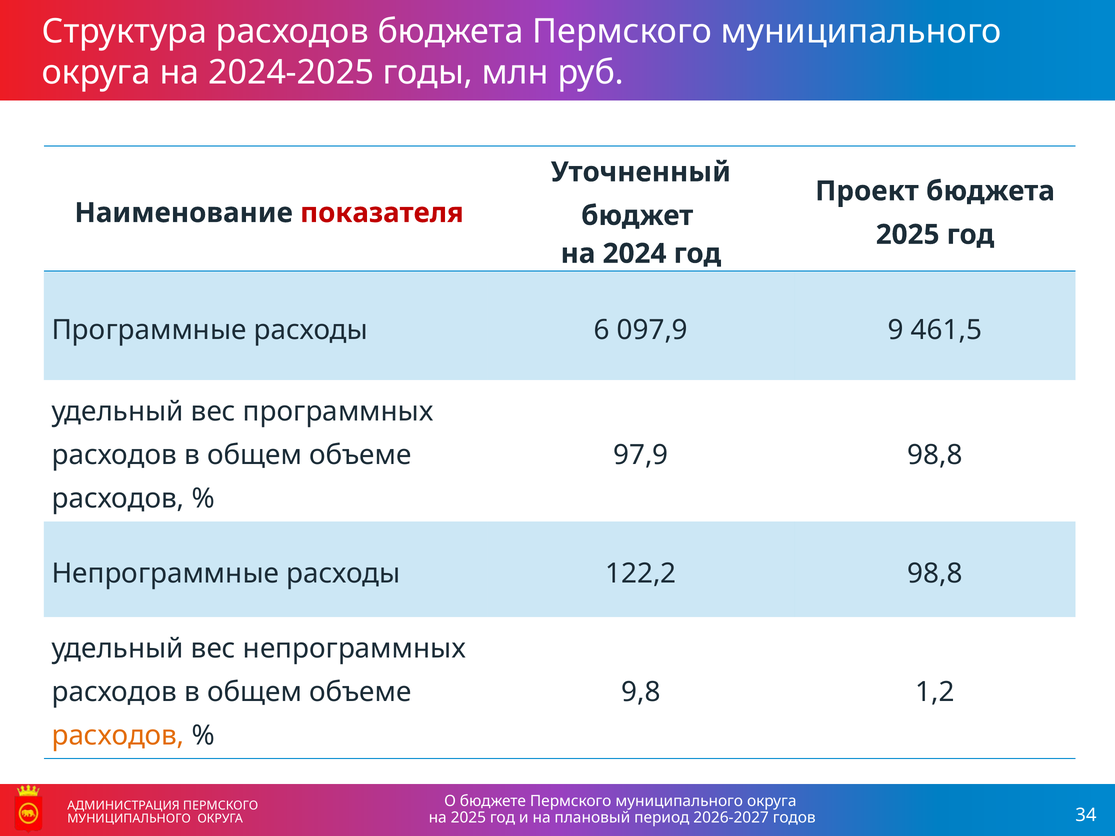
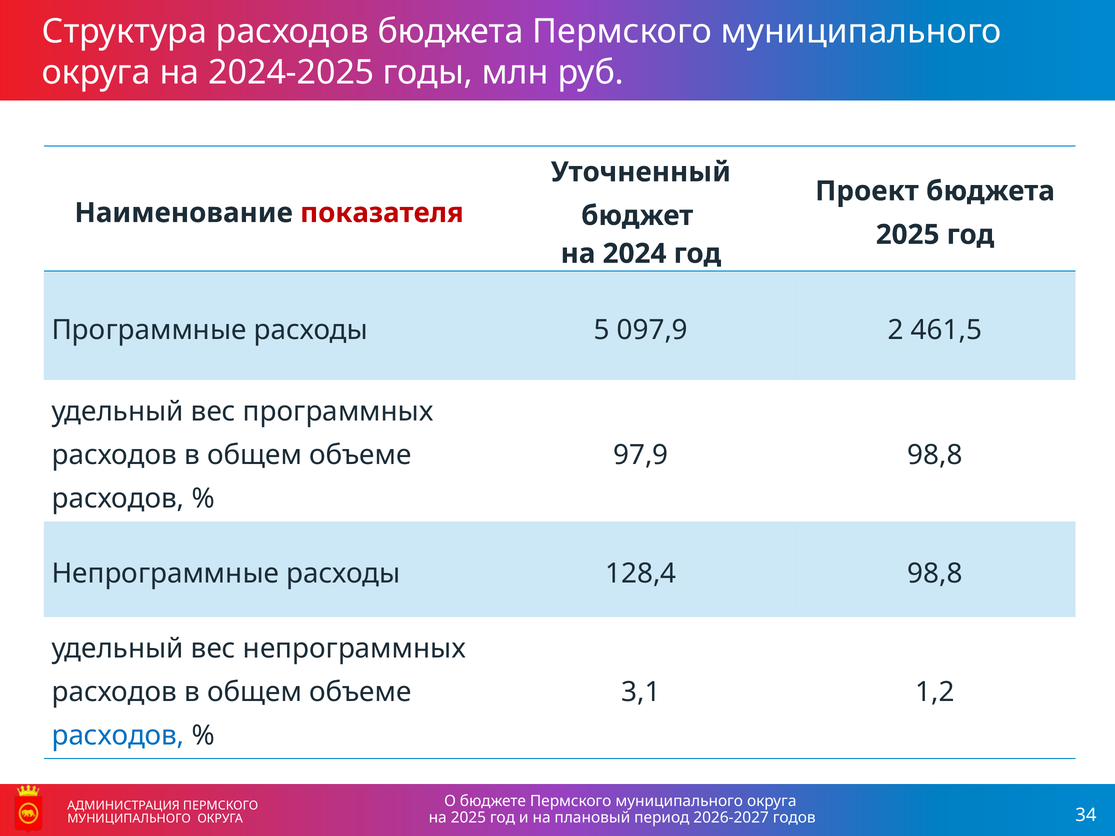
6: 6 -> 5
9: 9 -> 2
122,2: 122,2 -> 128,4
9,8: 9,8 -> 3,1
расходов at (118, 736) colour: orange -> blue
